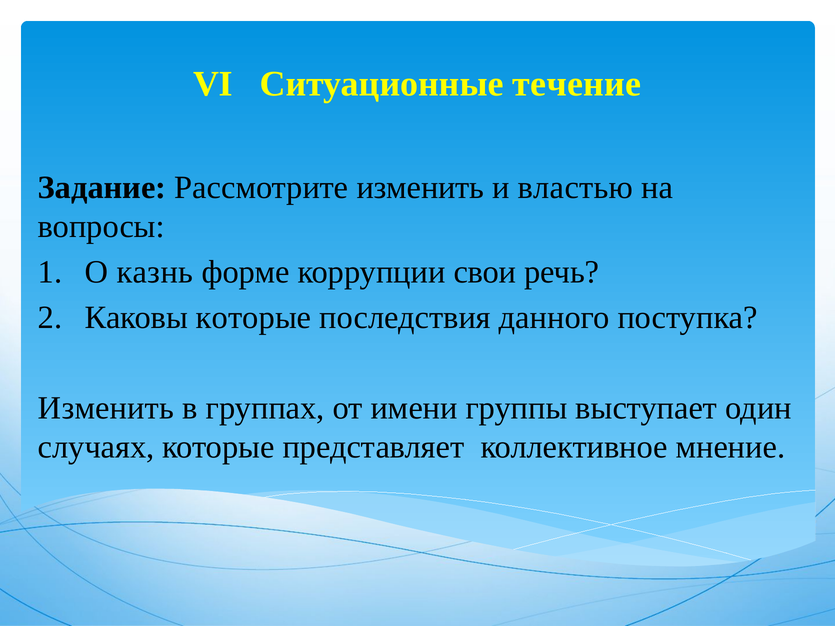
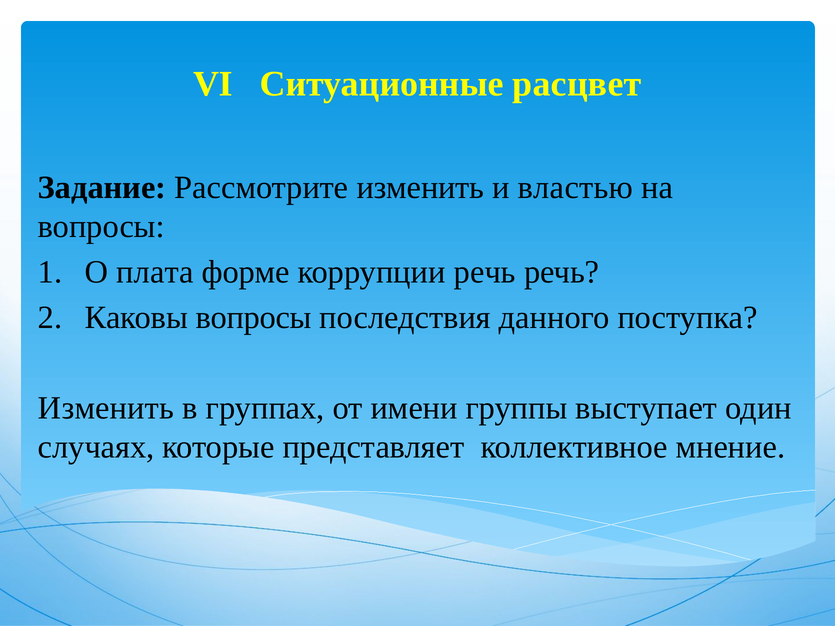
течение: течение -> расцвет
казнь: казнь -> плата
коррупции свои: свои -> речь
Каковы которые: которые -> вопросы
